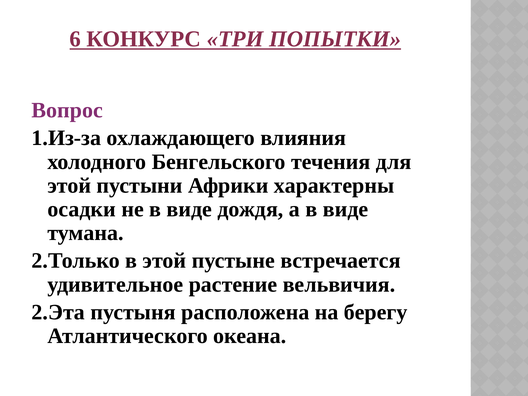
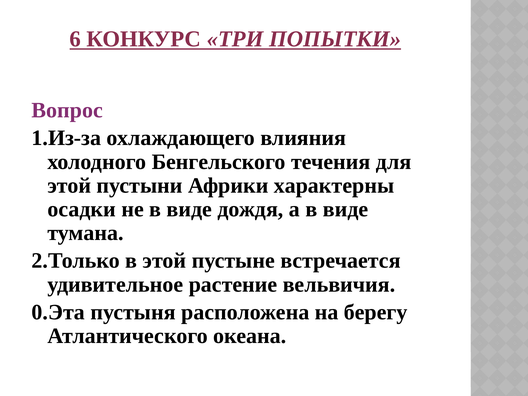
2.Эта: 2.Эта -> 0.Эта
